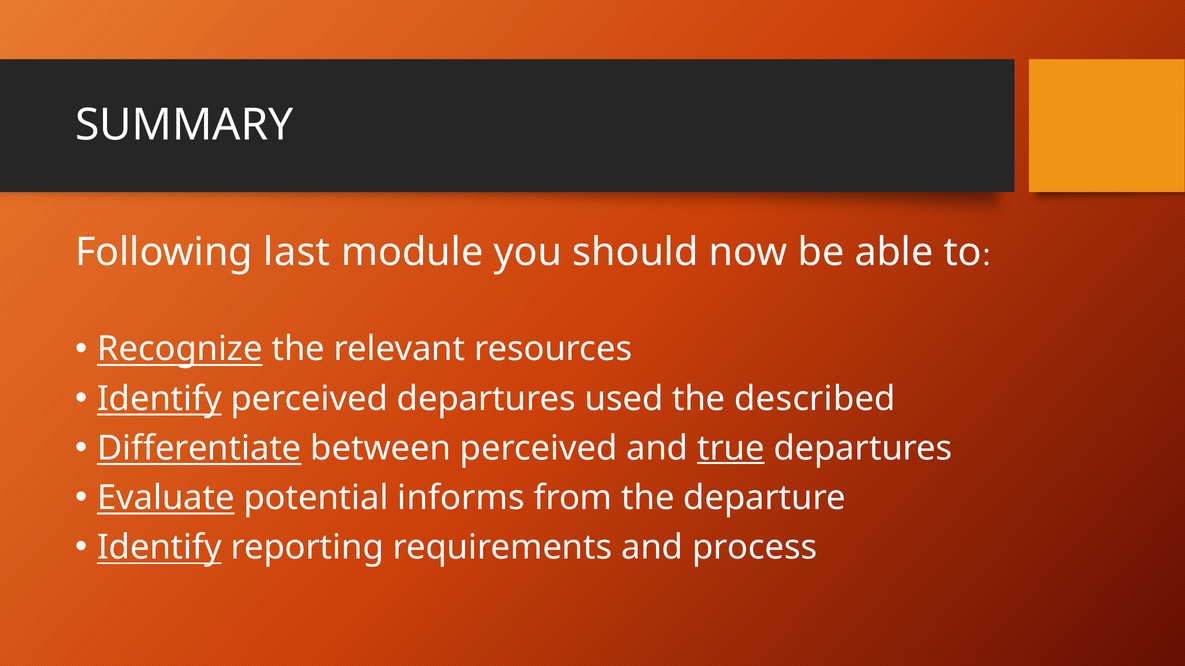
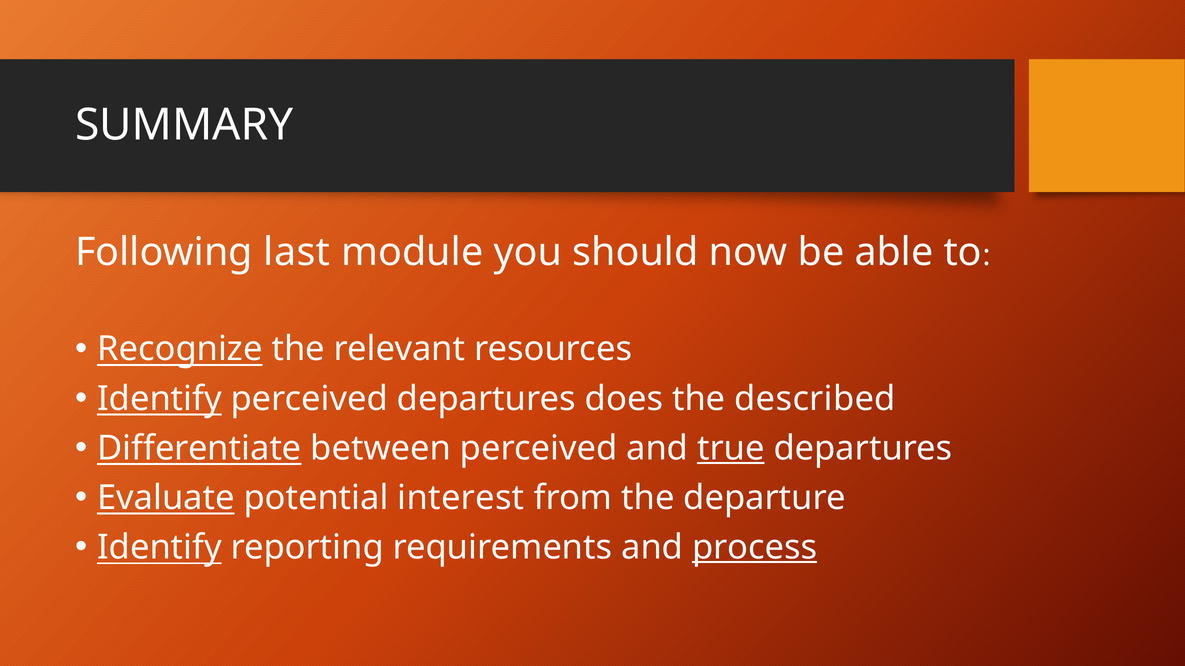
used: used -> does
informs: informs -> interest
process underline: none -> present
